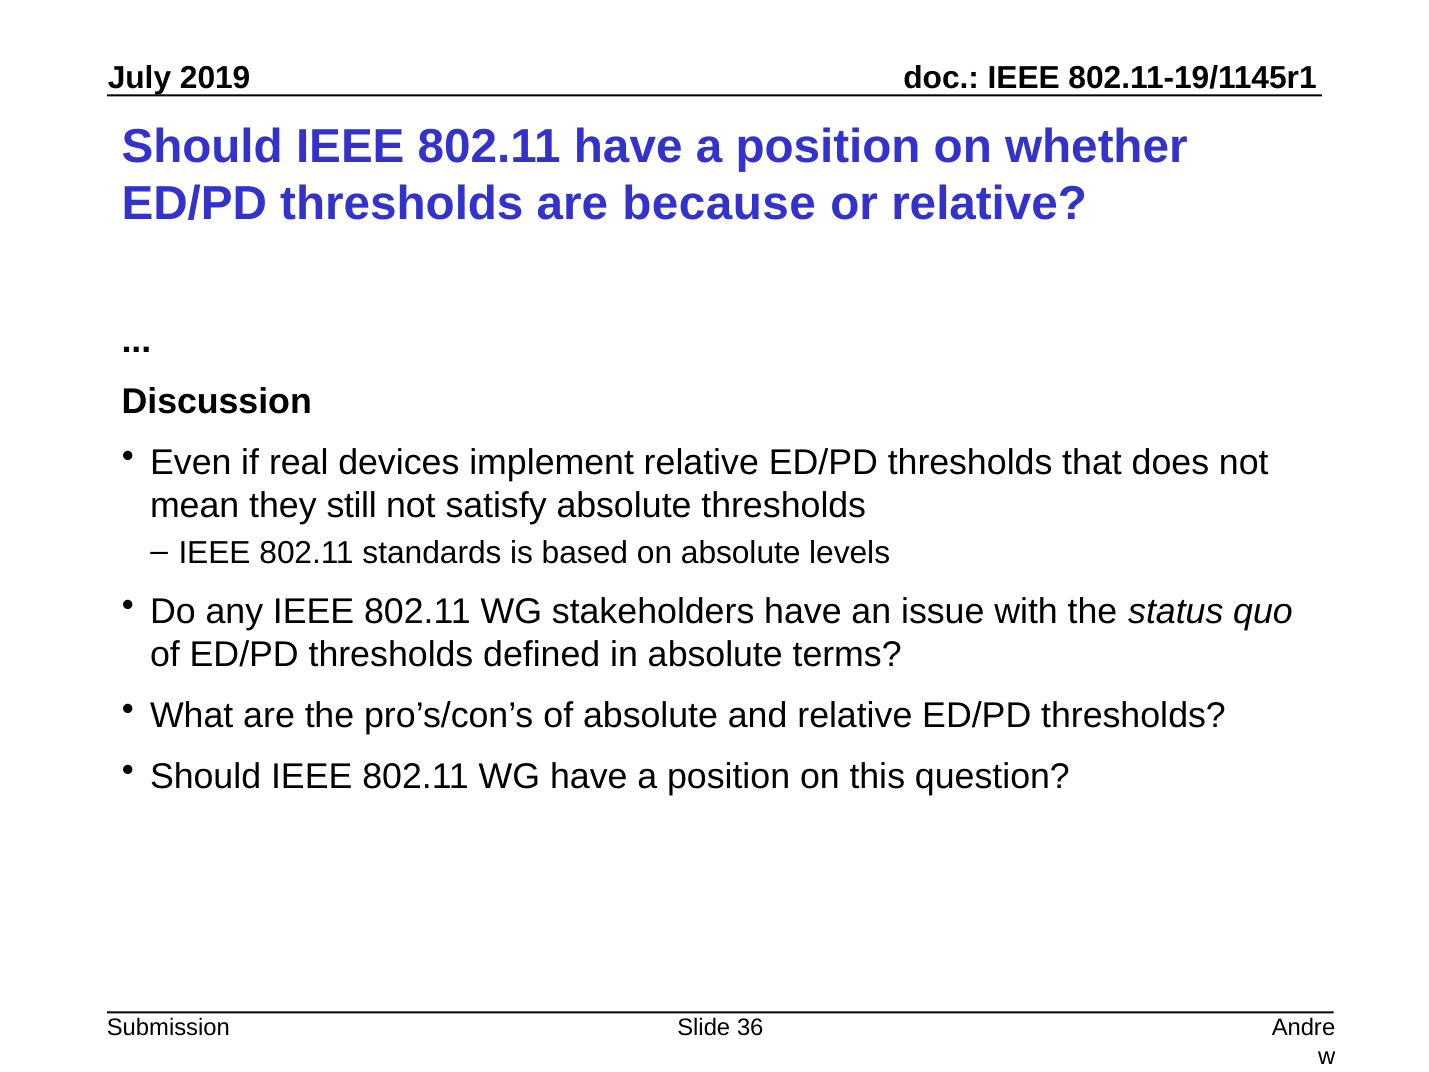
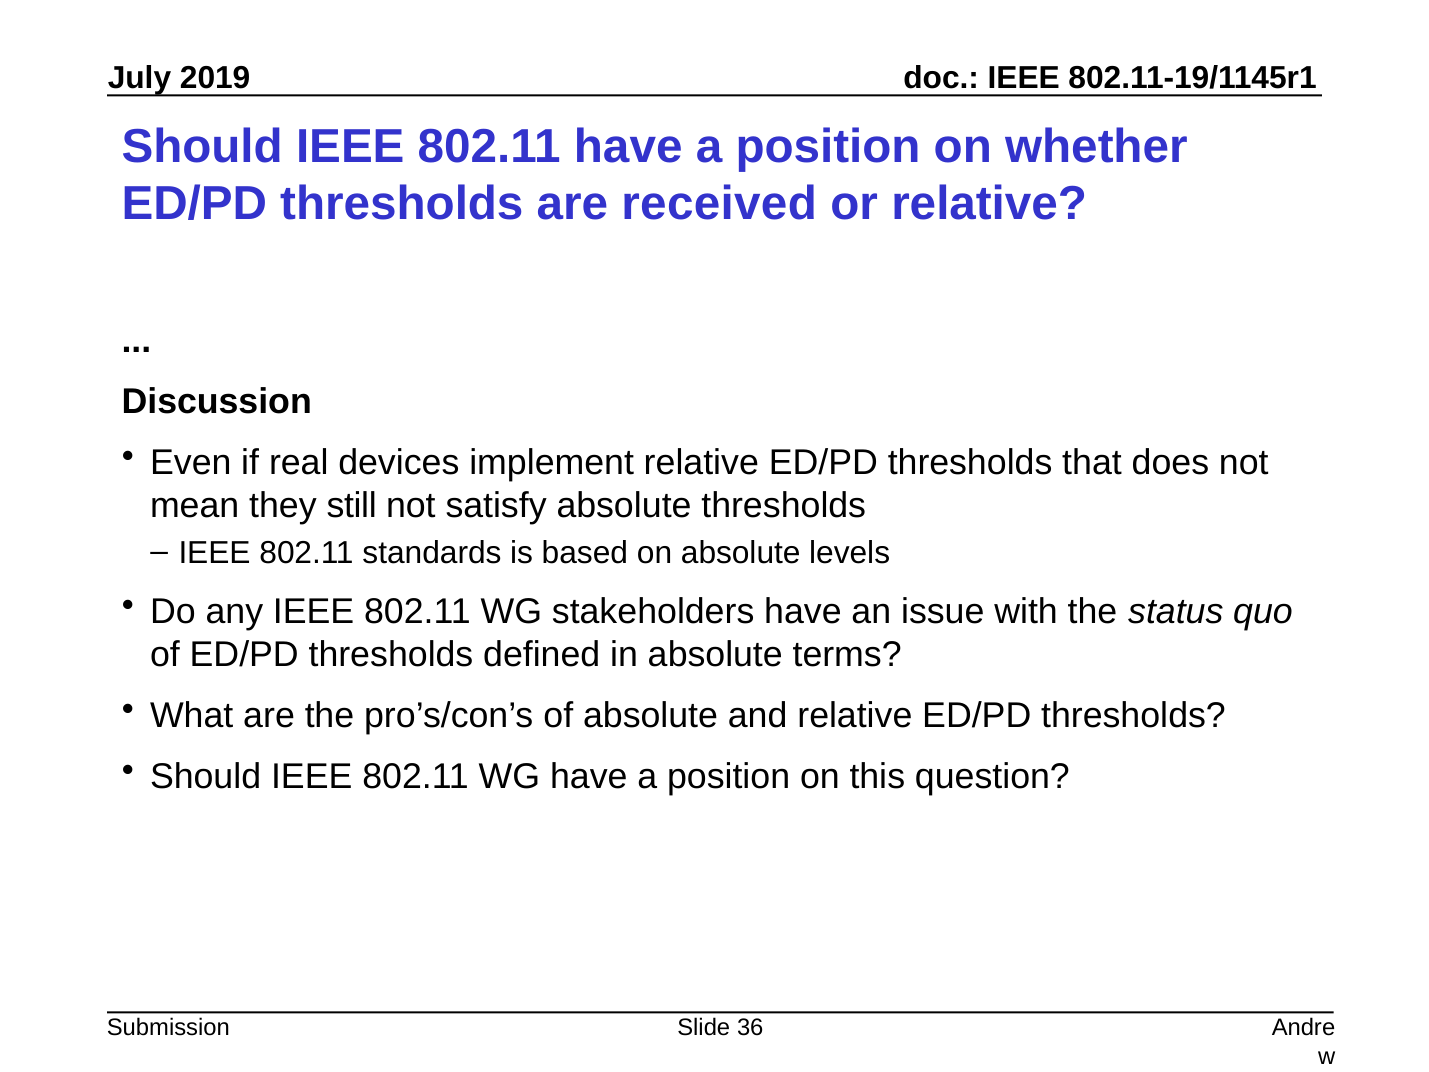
because: because -> received
